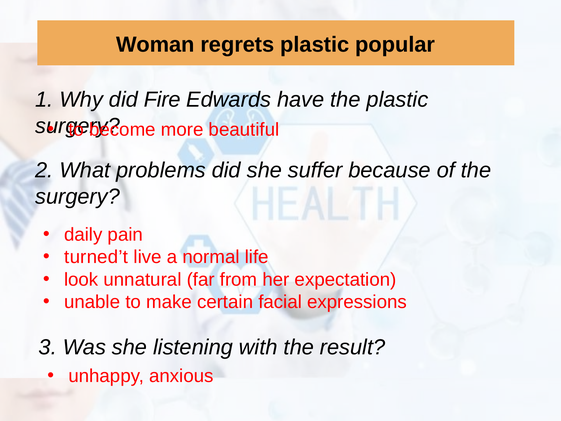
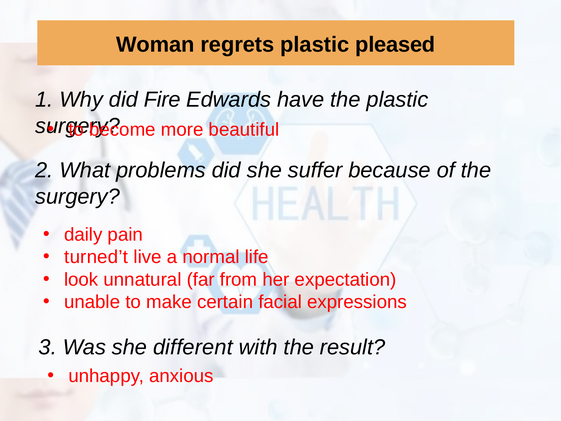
popular: popular -> pleased
listening: listening -> different
